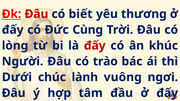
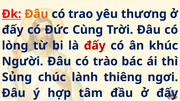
Đâu at (36, 14) colour: red -> orange
biết: biết -> trao
Dưới: Dưới -> Sủng
vuông: vuông -> thiêng
